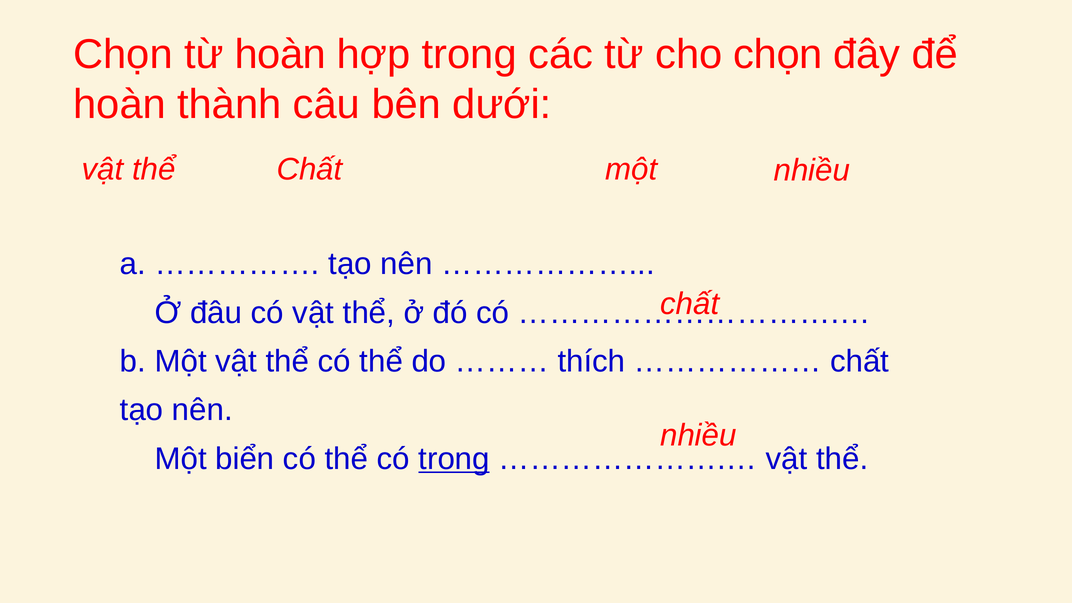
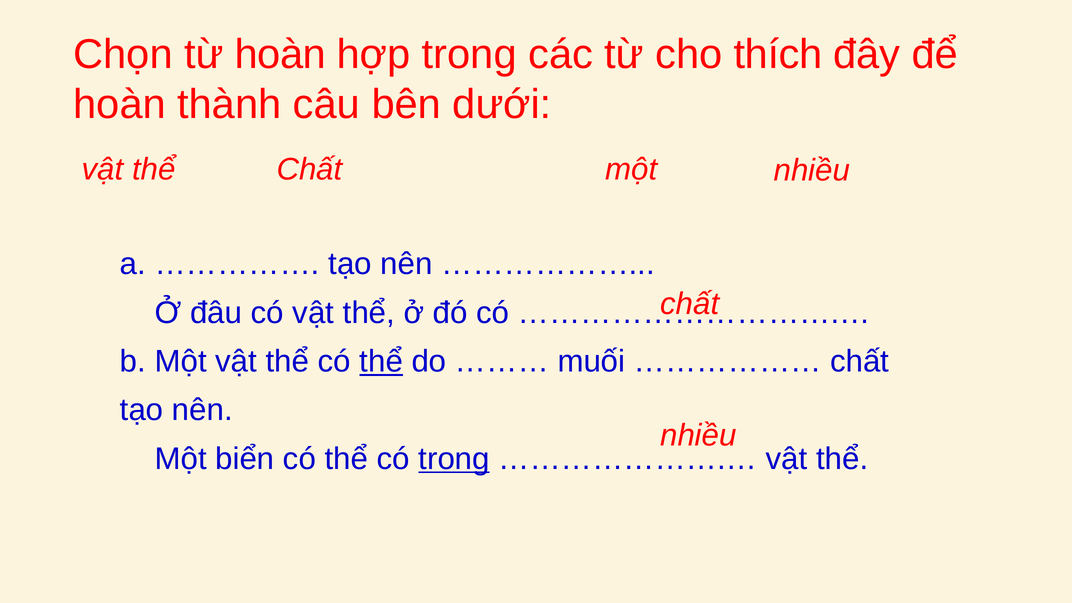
cho chọn: chọn -> thích
thể at (381, 362) underline: none -> present
thích: thích -> muối
